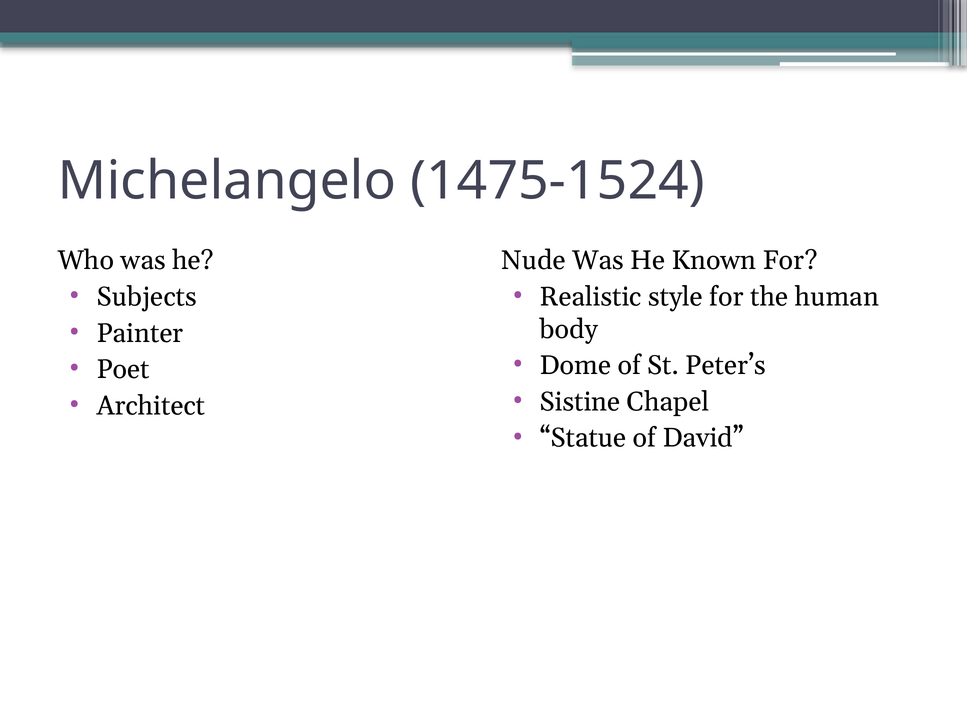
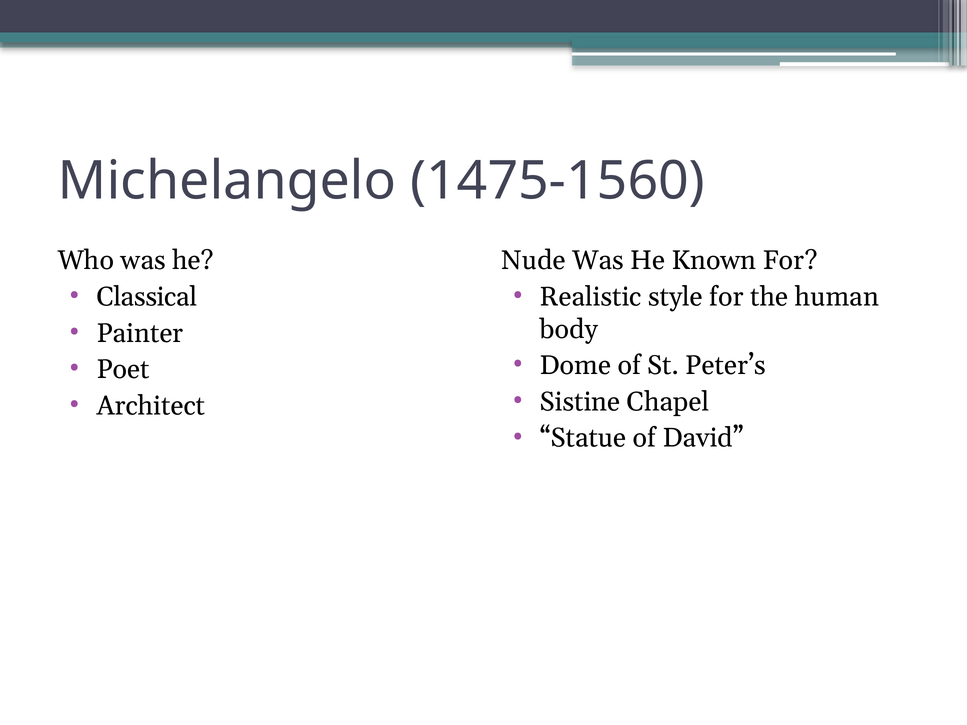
1475-1524: 1475-1524 -> 1475-1560
Subjects: Subjects -> Classical
